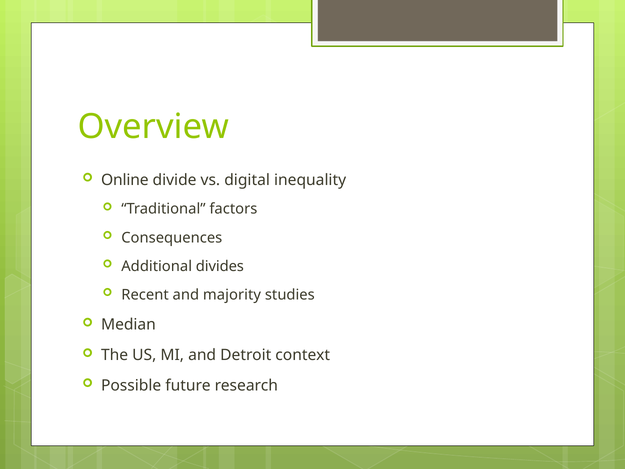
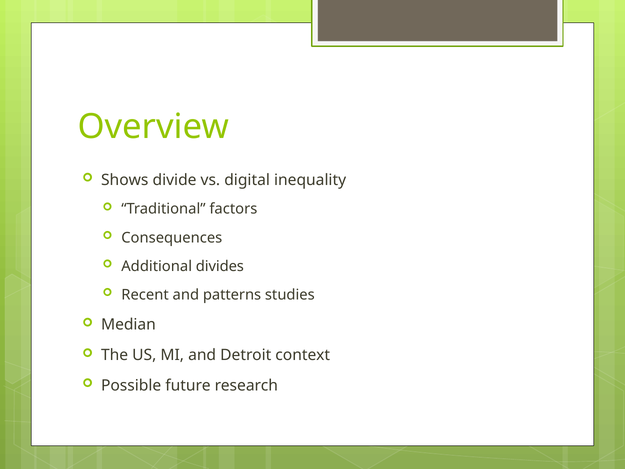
Online: Online -> Shows
majority: majority -> patterns
